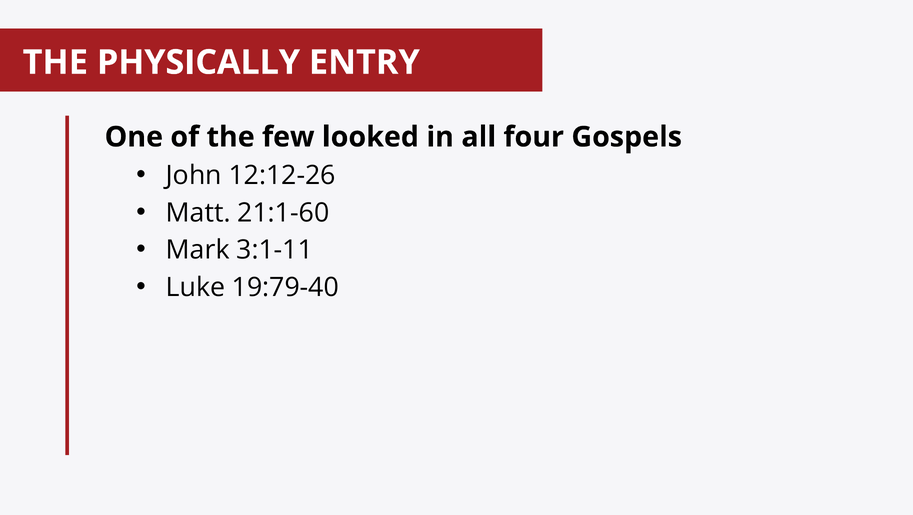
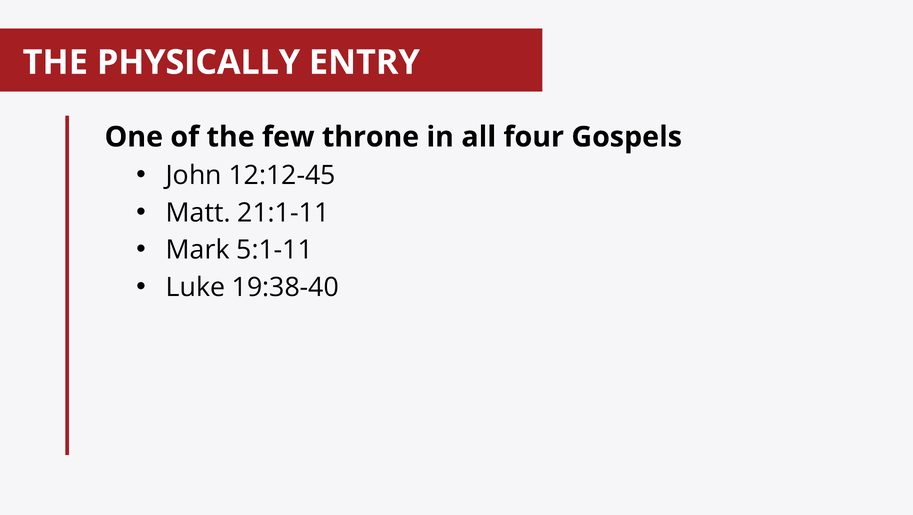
looked: looked -> throne
12:12-26: 12:12-26 -> 12:12-45
21:1-60: 21:1-60 -> 21:1-11
3:1-11: 3:1-11 -> 5:1-11
19:79-40: 19:79-40 -> 19:38-40
